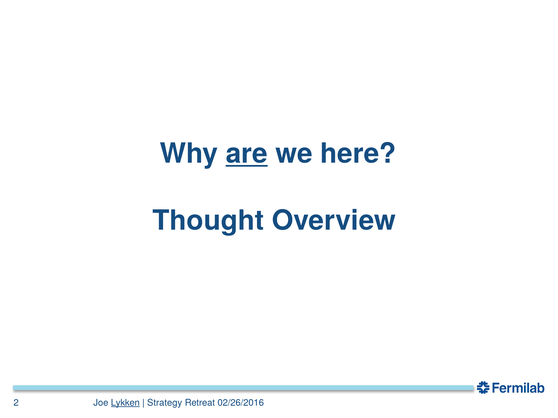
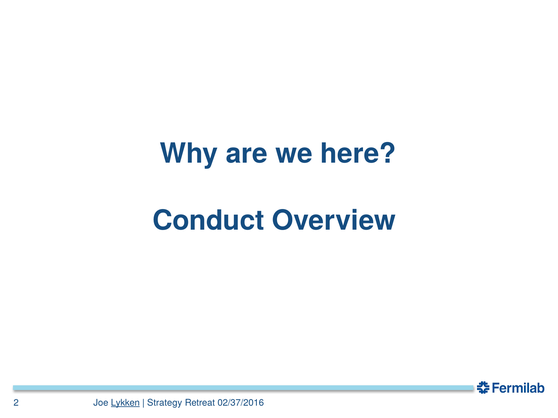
are underline: present -> none
Thought: Thought -> Conduct
02/26/2016: 02/26/2016 -> 02/37/2016
